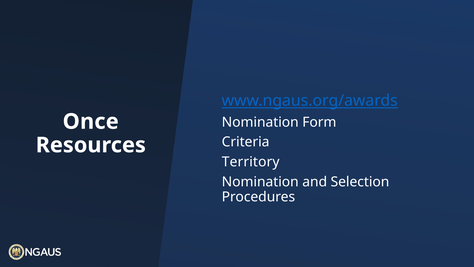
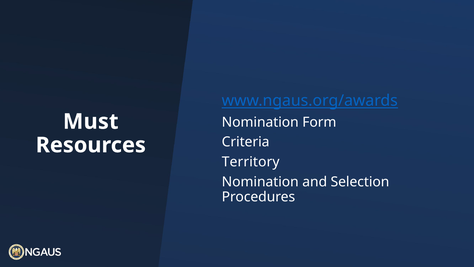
Once: Once -> Must
